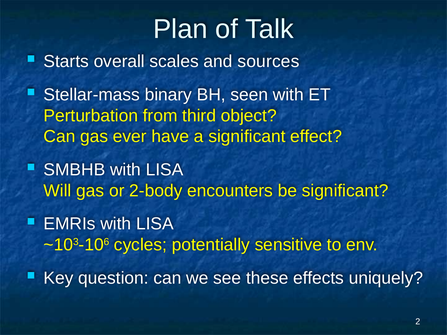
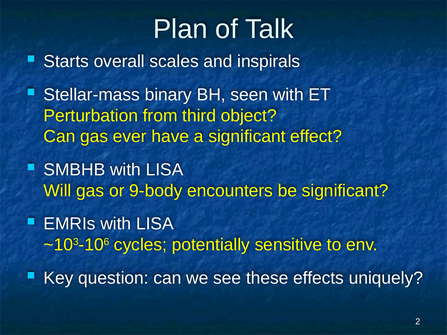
sources: sources -> inspirals
2-body: 2-body -> 9-body
